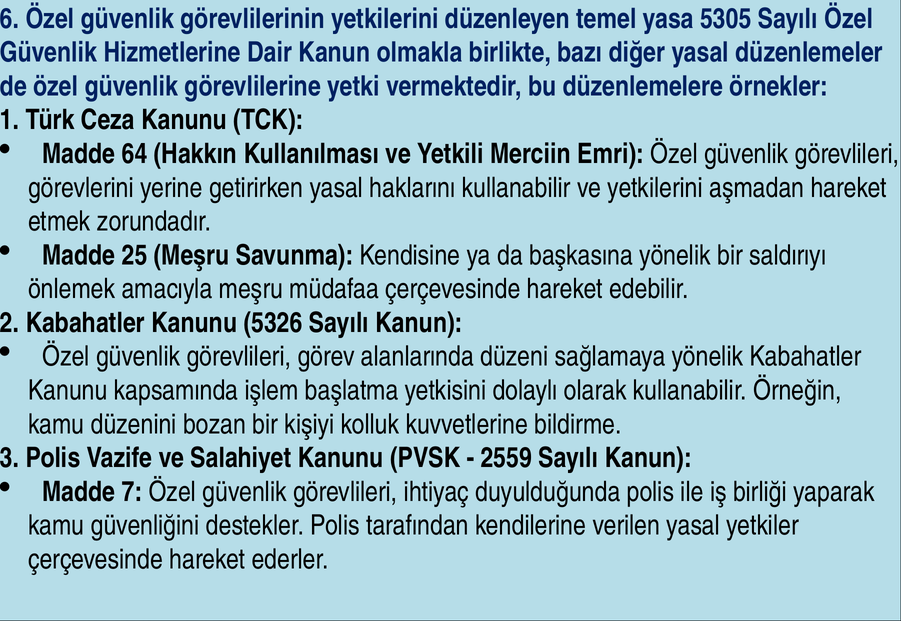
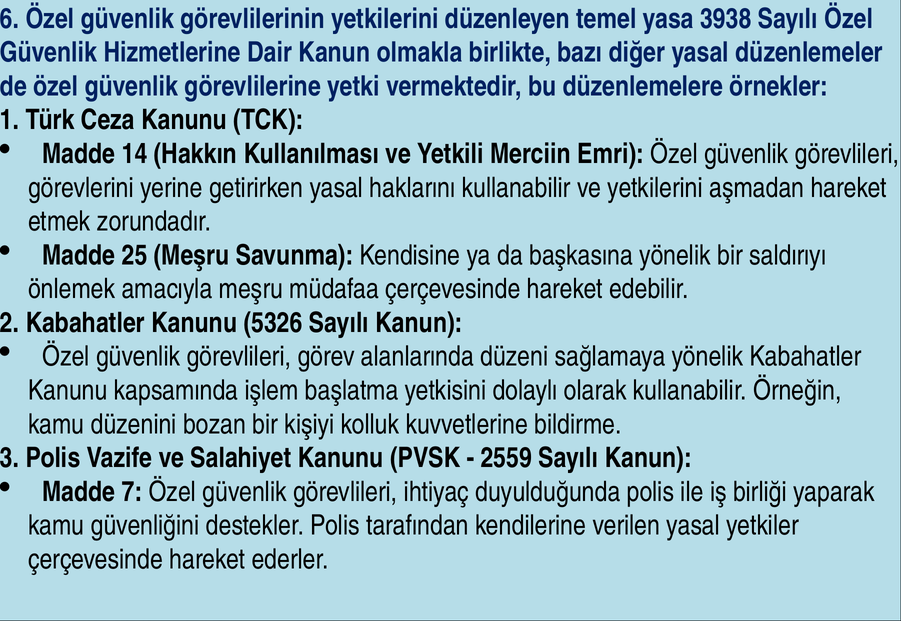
5305: 5305 -> 3938
64: 64 -> 14
